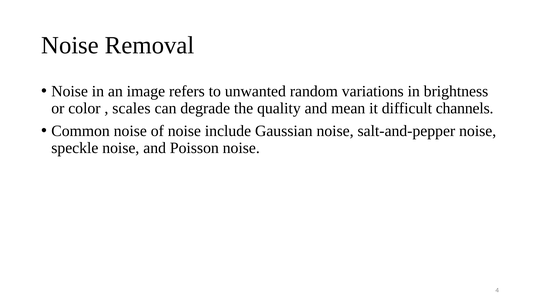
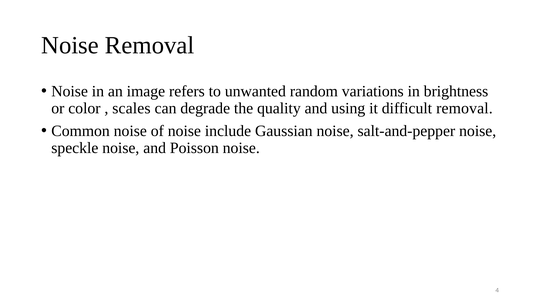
mean: mean -> using
difficult channels: channels -> removal
